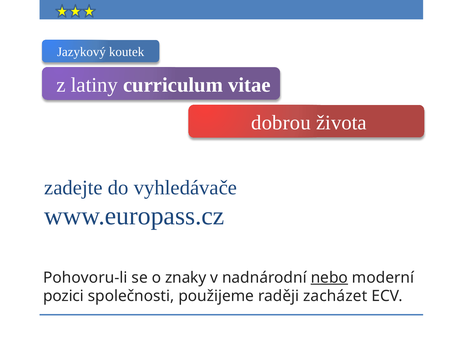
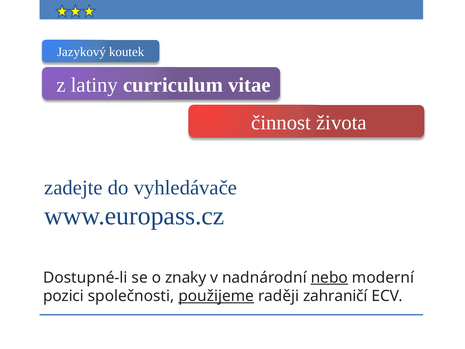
dobrou: dobrou -> činnost
Pohovoru-li: Pohovoru-li -> Dostupné-li
použijeme underline: none -> present
zacházet: zacházet -> zahraničí
